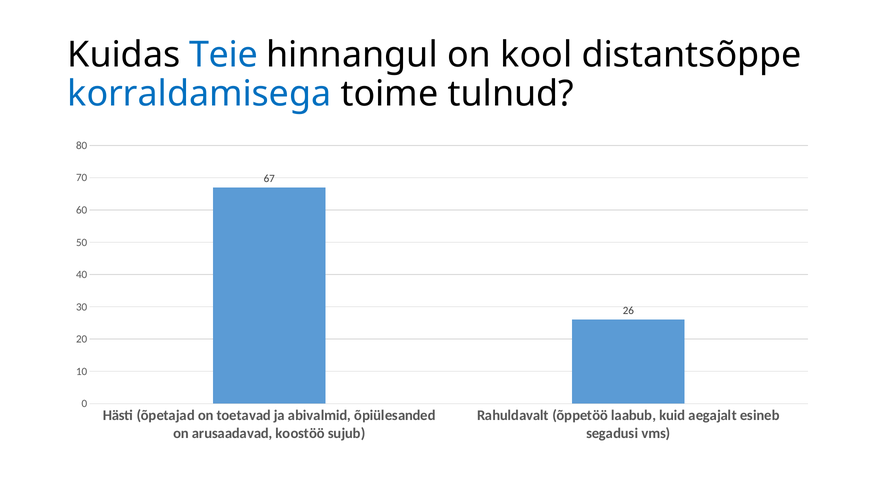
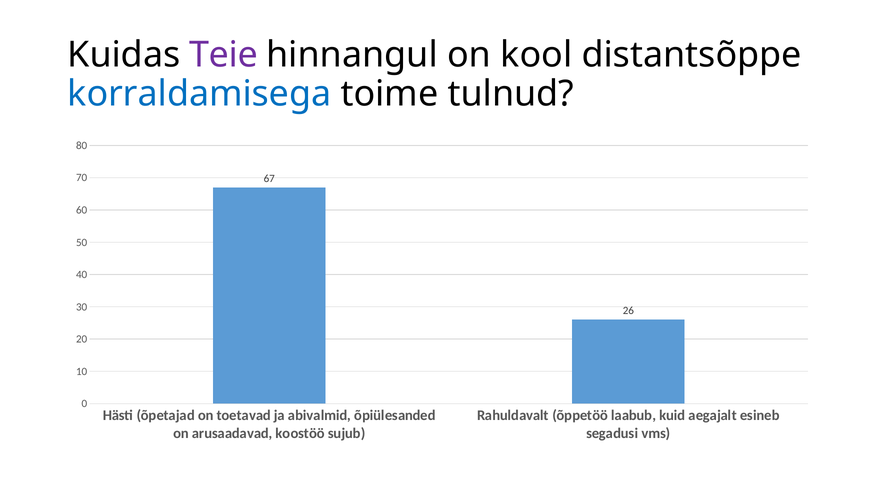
Teie colour: blue -> purple
